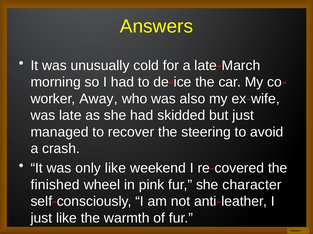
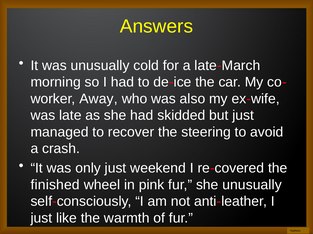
only like: like -> just
she character: character -> unusually
